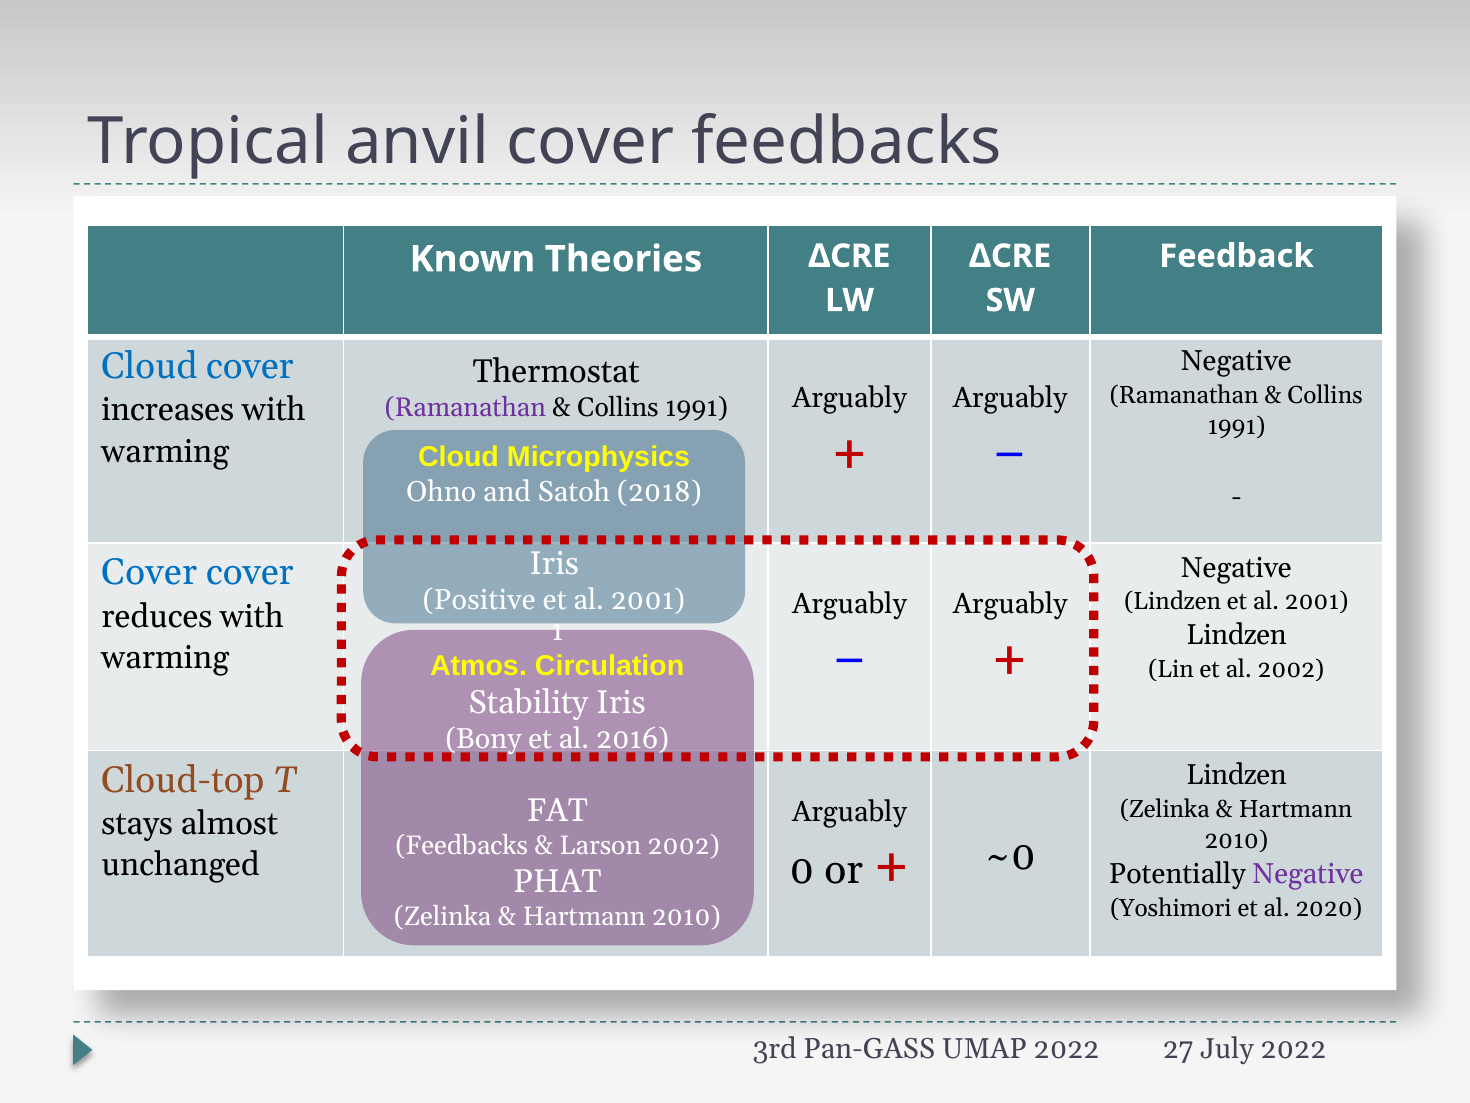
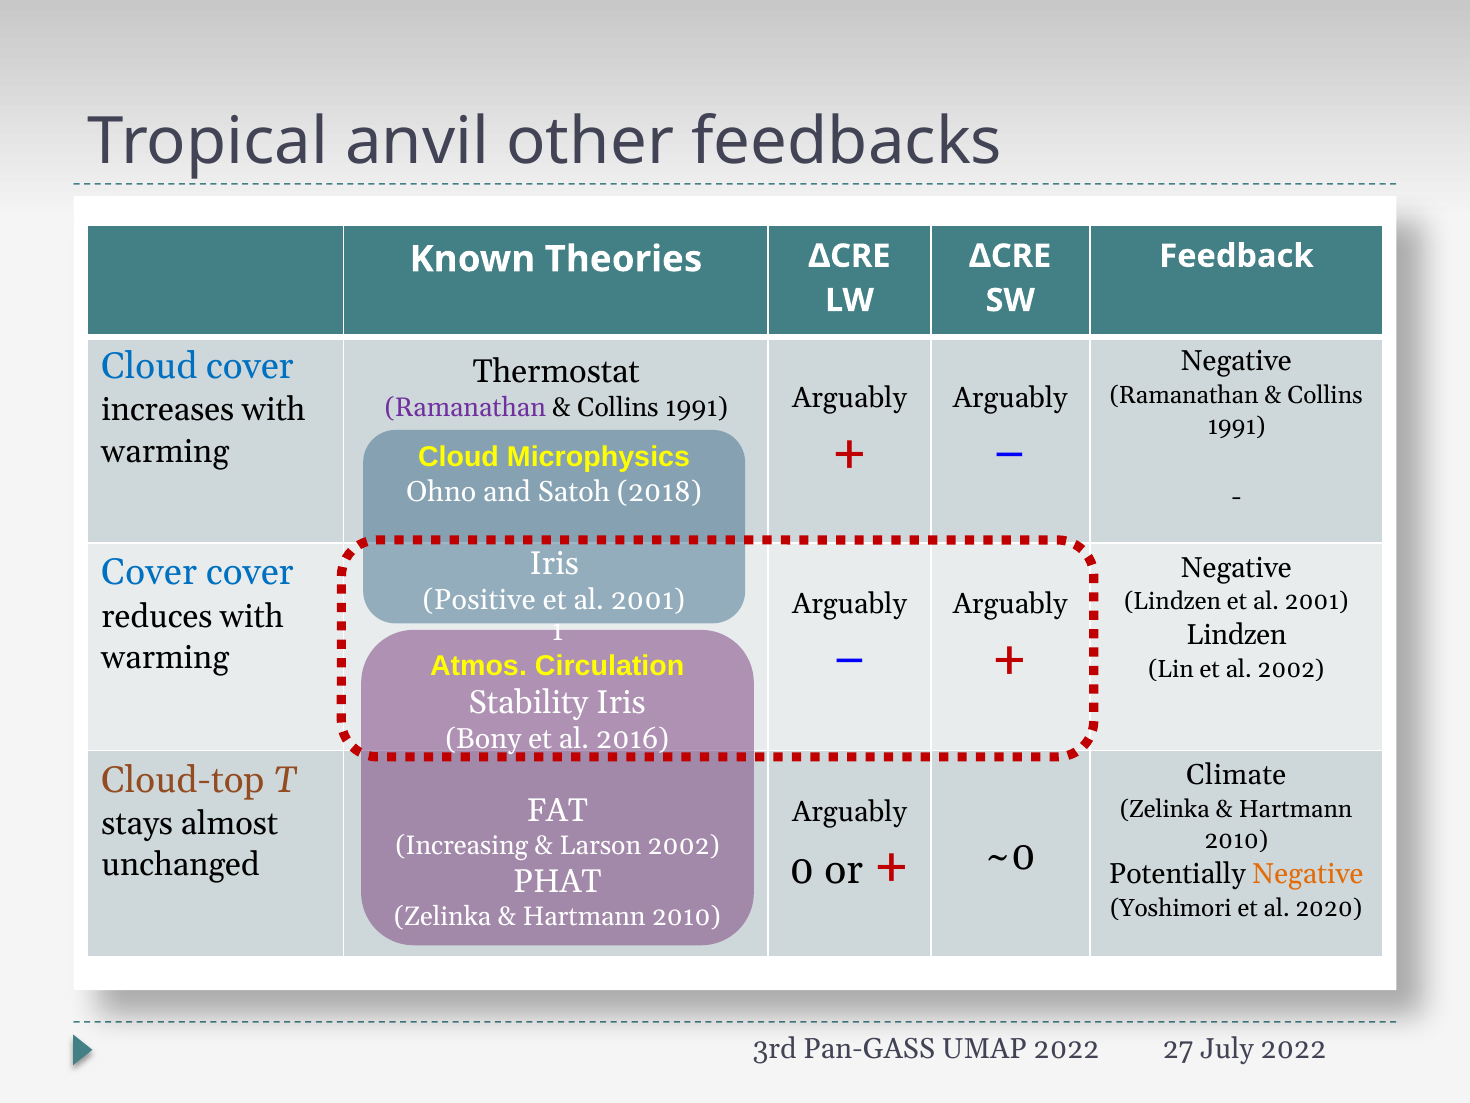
anvil cover: cover -> other
Lindzen at (1237, 775): Lindzen -> Climate
Feedbacks at (462, 845): Feedbacks -> Increasing
Negative at (1308, 874) colour: purple -> orange
